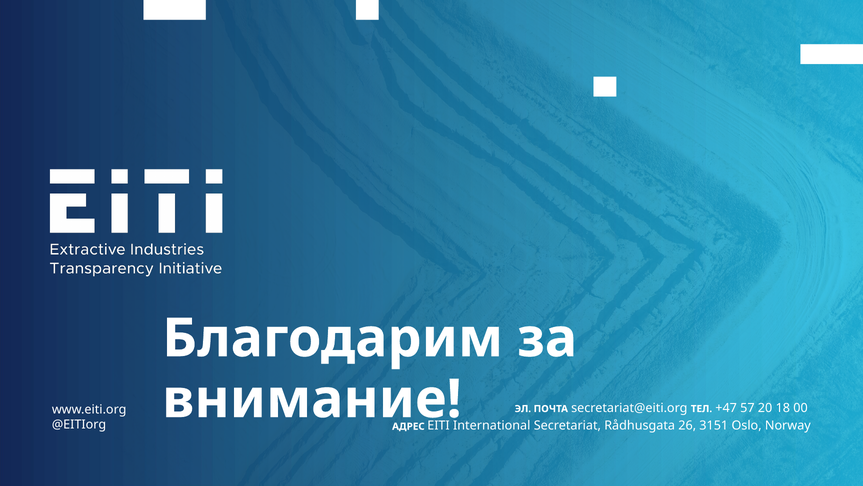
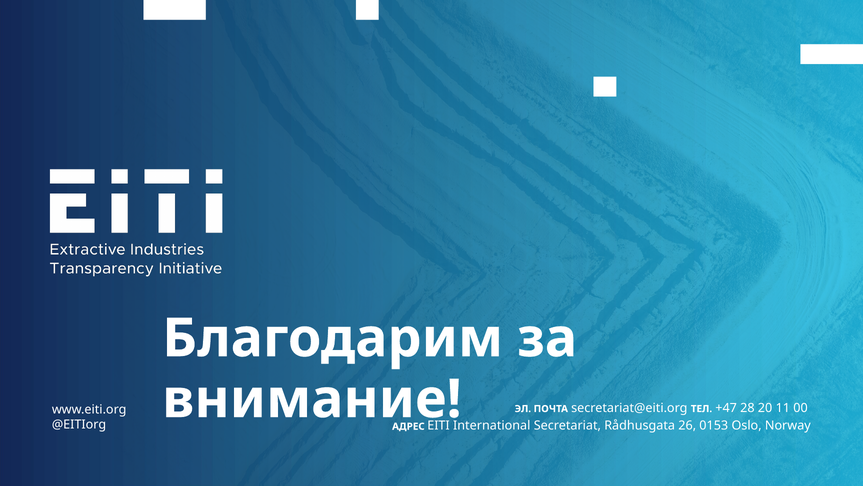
57: 57 -> 28
18: 18 -> 11
3151: 3151 -> 0153
